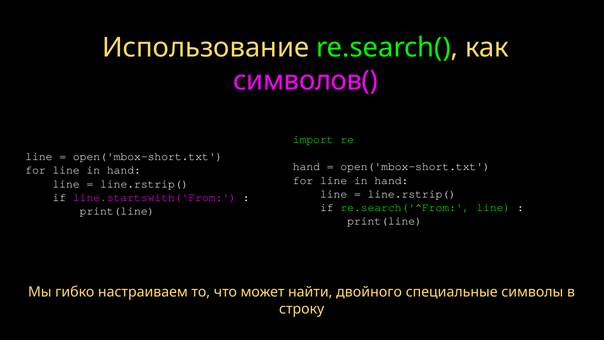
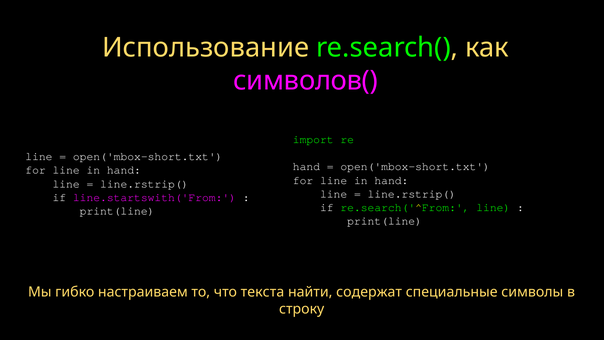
может: может -> текста
двойного: двойного -> содержат
